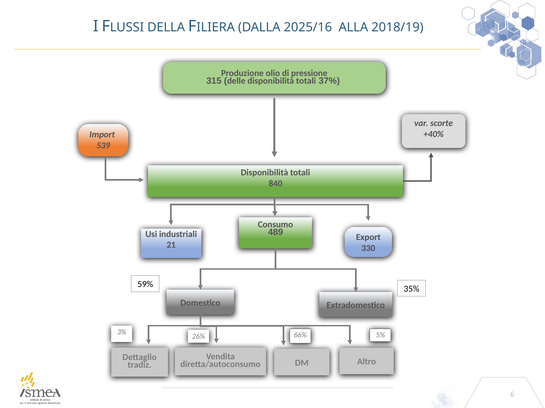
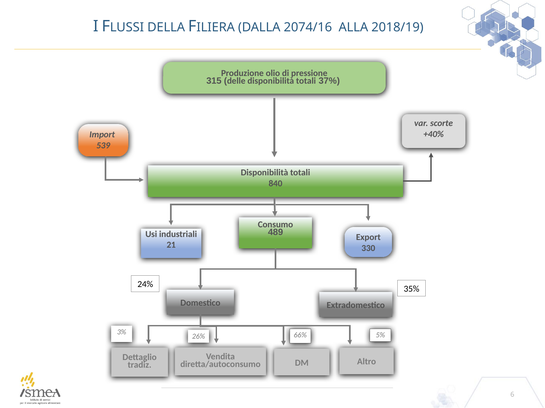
2025/16: 2025/16 -> 2074/16
59%: 59% -> 24%
